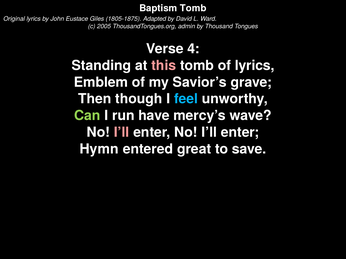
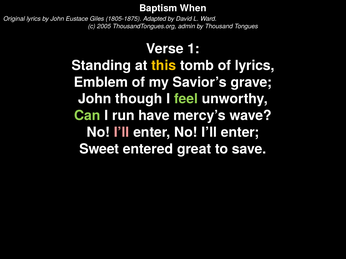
Baptism Tomb: Tomb -> When
4: 4 -> 1
this colour: pink -> yellow
Then at (95, 99): Then -> John
feel colour: light blue -> light green
Hymn: Hymn -> Sweet
